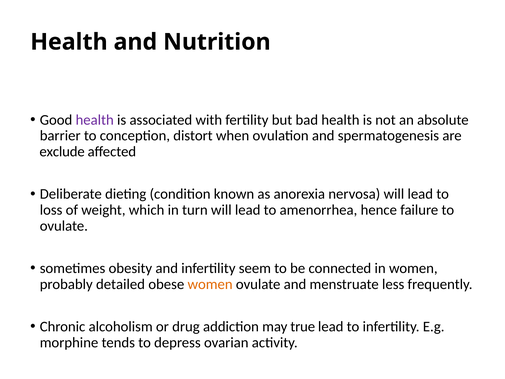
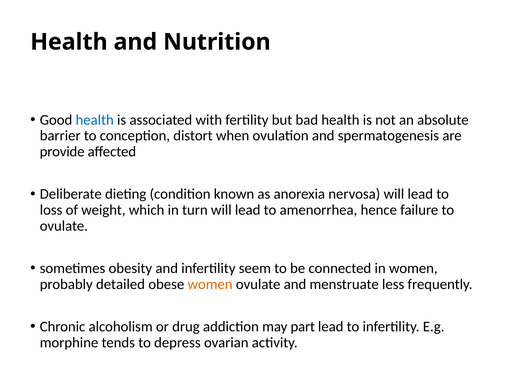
health at (95, 120) colour: purple -> blue
exclude: exclude -> provide
true: true -> part
